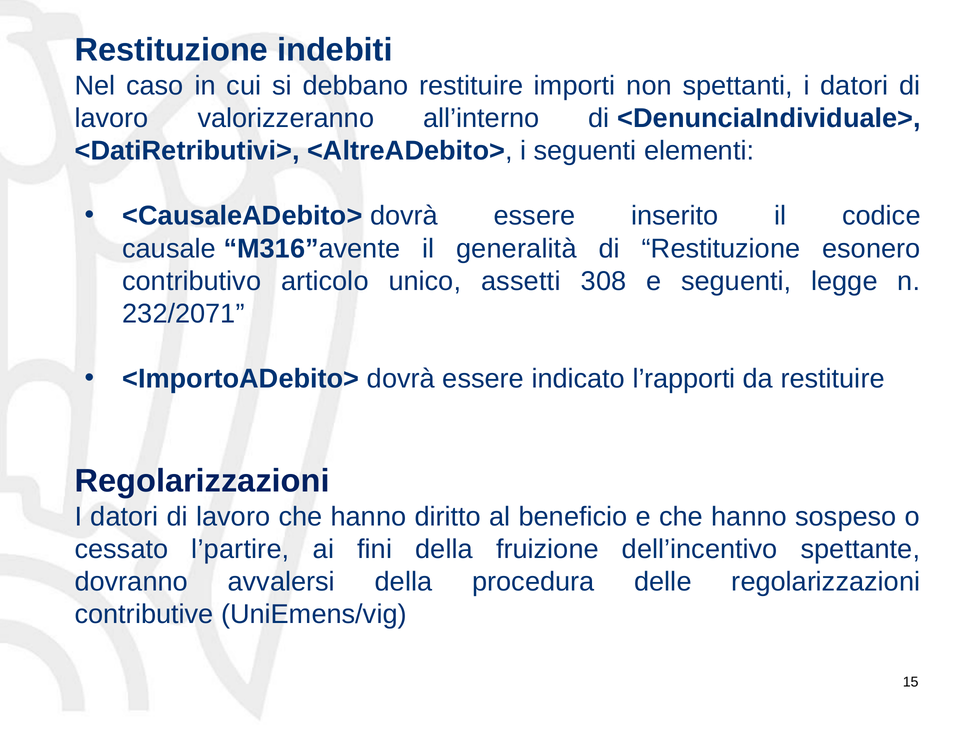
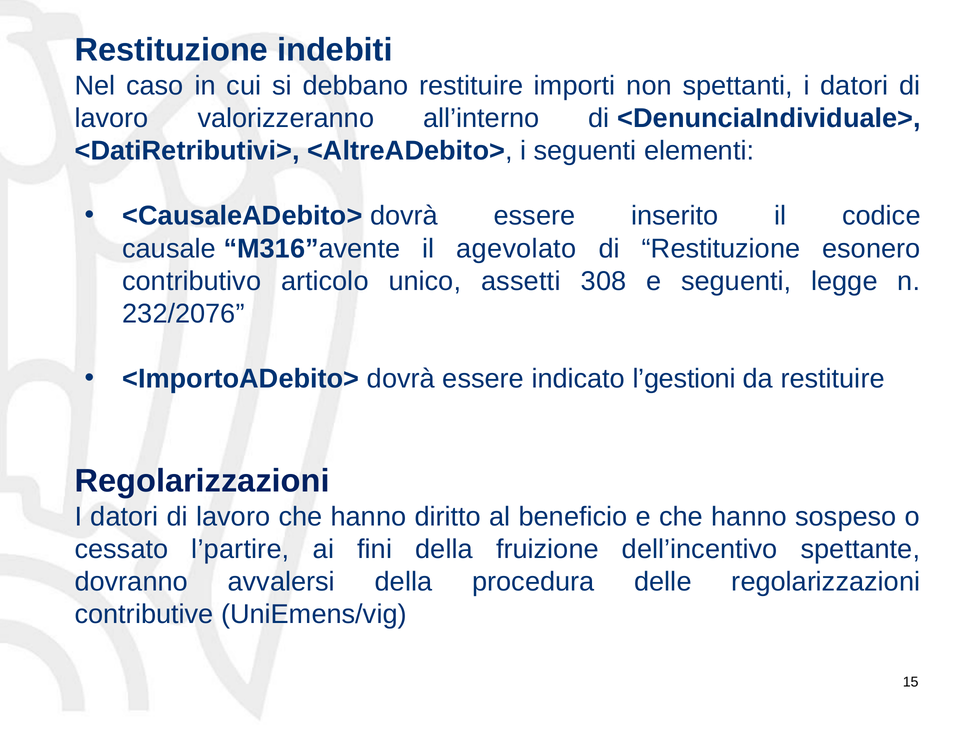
generalità: generalità -> agevolato
232/2071: 232/2071 -> 232/2076
l’rapporti: l’rapporti -> l’gestioni
